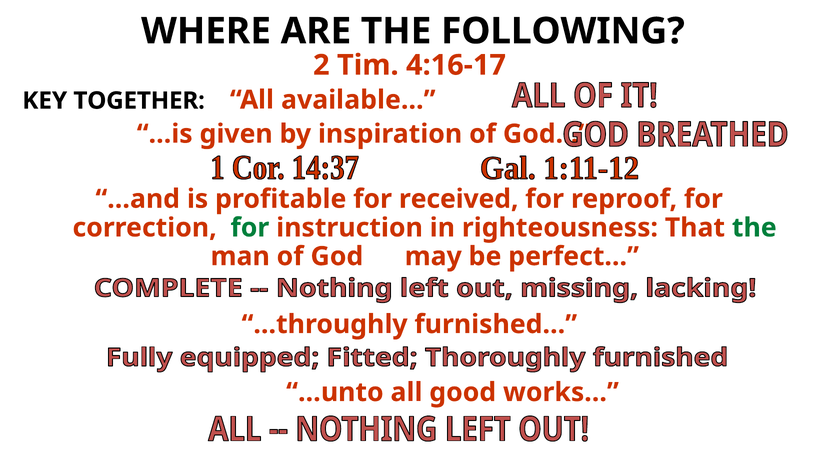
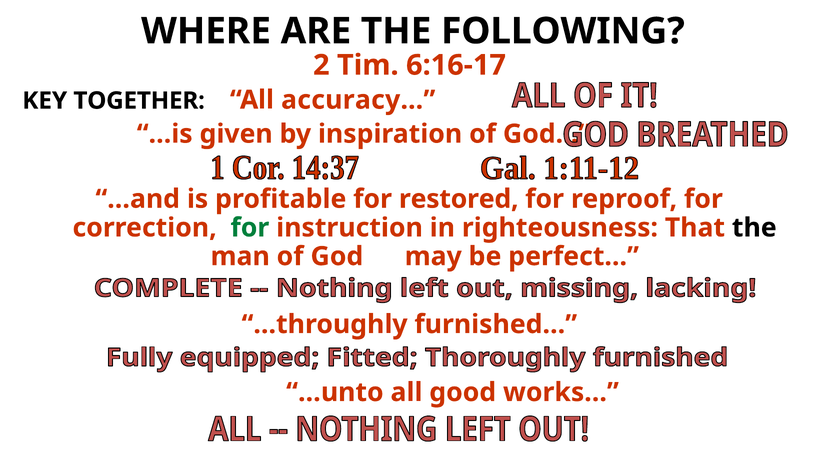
4:16-17: 4:16-17 -> 6:16-17
available…: available… -> accuracy…
received: received -> restored
the at (754, 228) colour: green -> black
